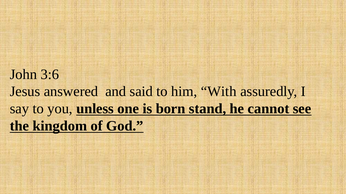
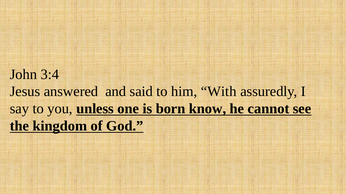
3:6: 3:6 -> 3:4
stand: stand -> know
